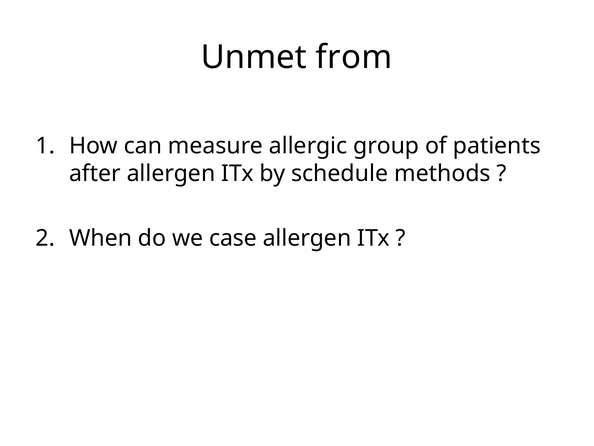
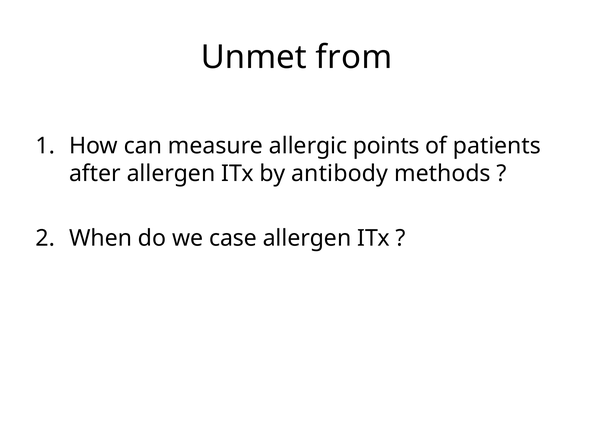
group: group -> points
schedule: schedule -> antibody
